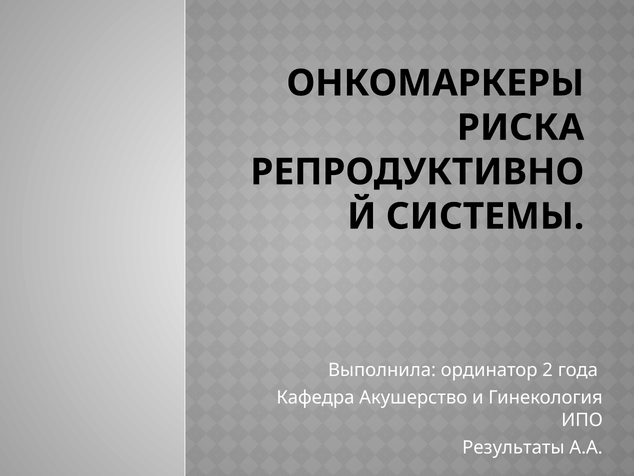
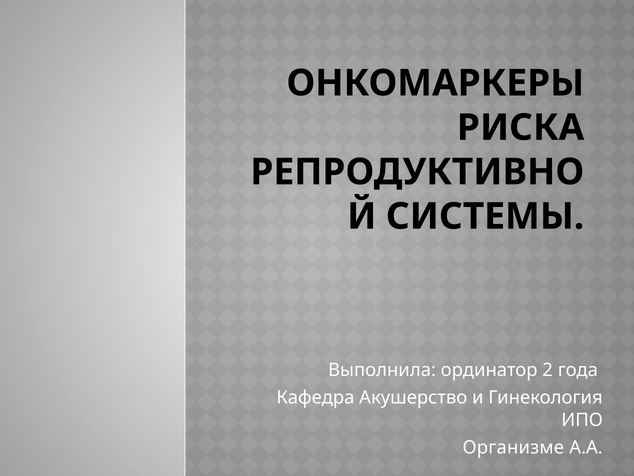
Результаты: Результаты -> Организме
